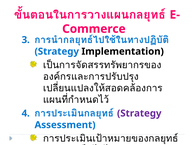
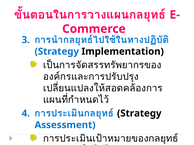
Strategy at (139, 114) colour: purple -> black
